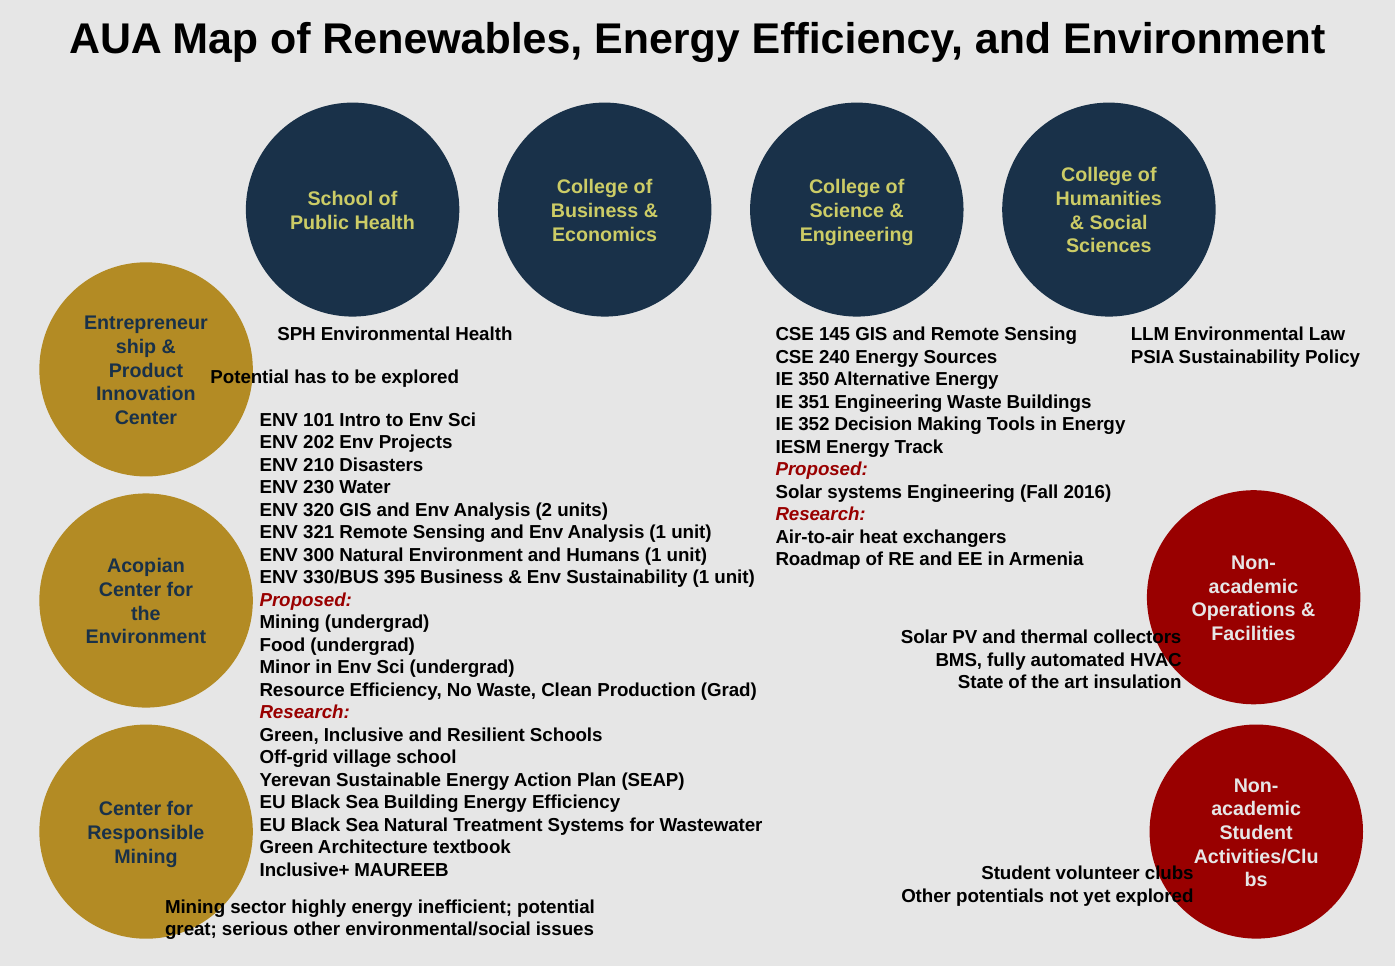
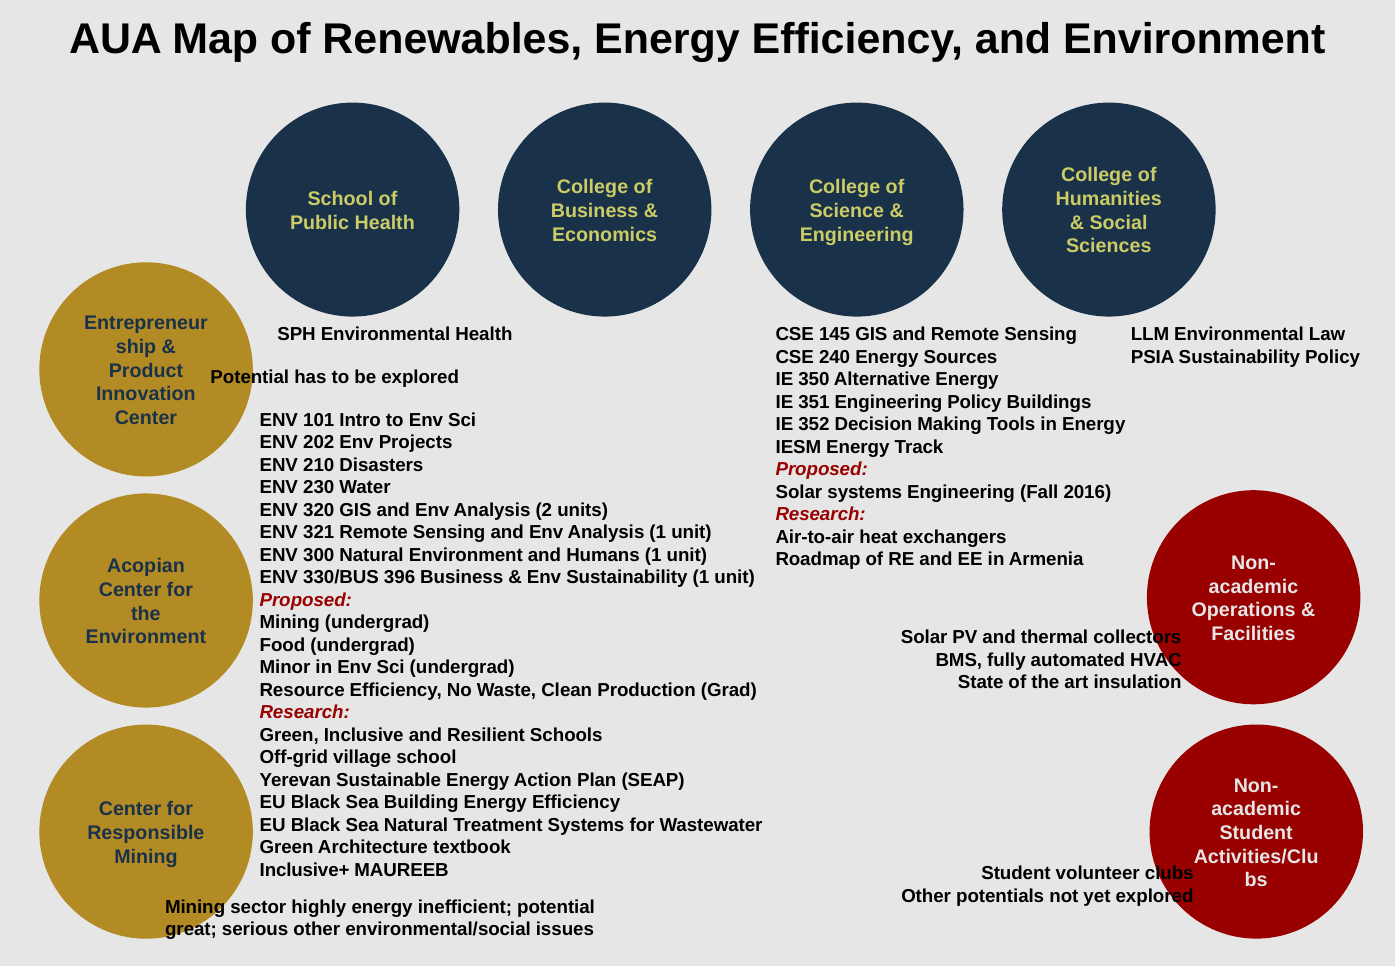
Engineering Waste: Waste -> Policy
395: 395 -> 396
